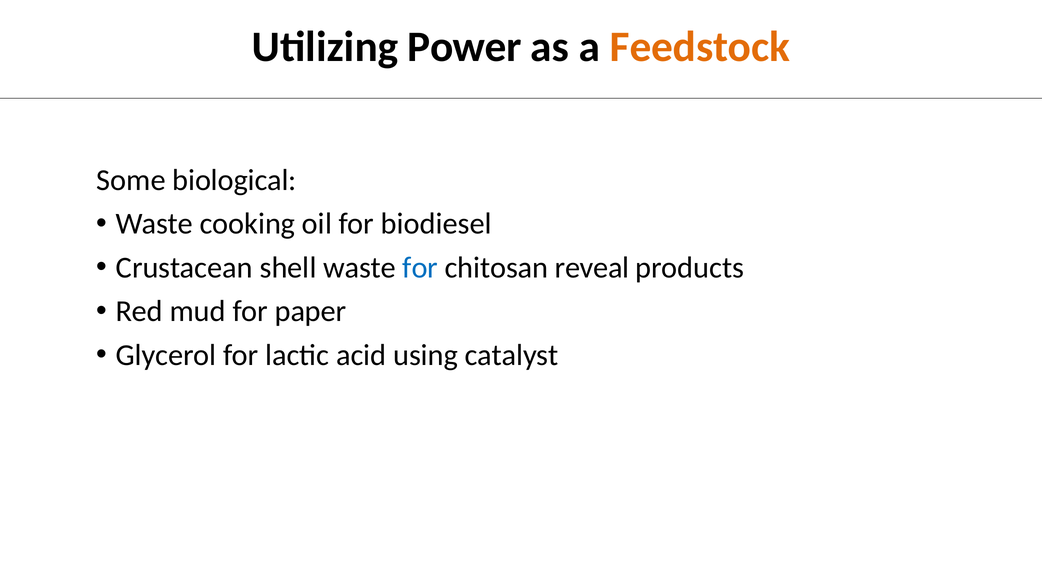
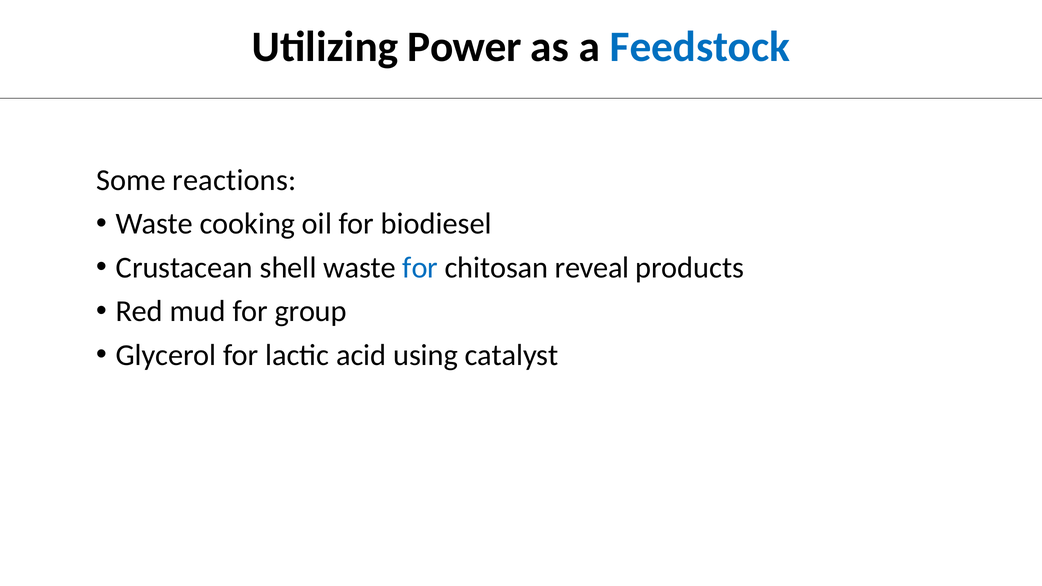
Feedstock colour: orange -> blue
biological: biological -> reactions
paper: paper -> group
